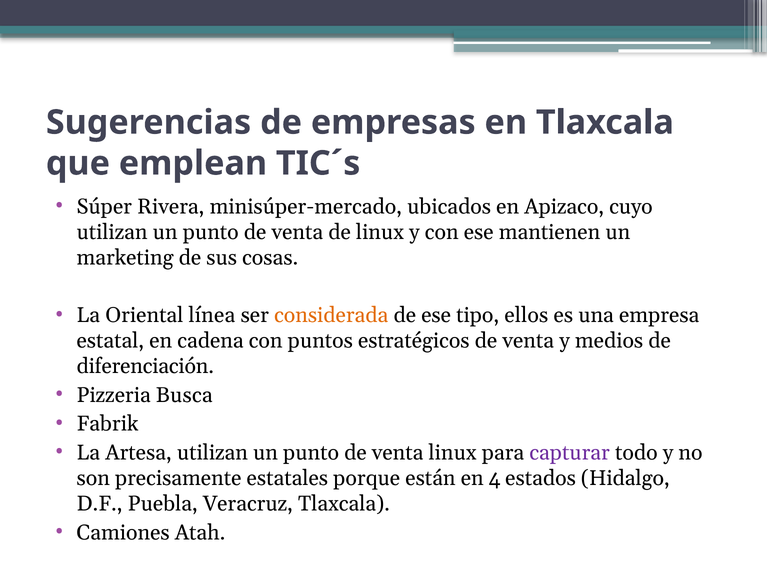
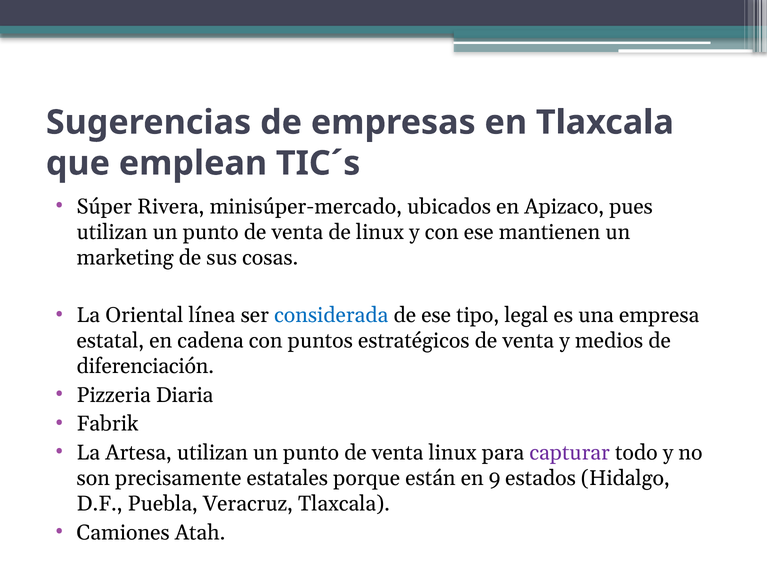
cuyo: cuyo -> pues
considerada colour: orange -> blue
ellos: ellos -> legal
Busca: Busca -> Diaria
4: 4 -> 9
